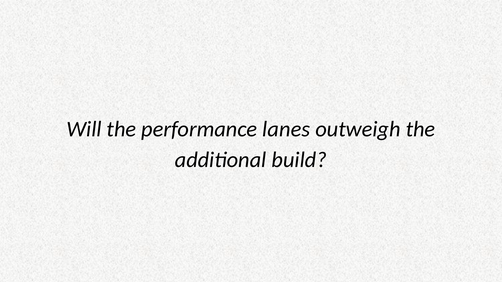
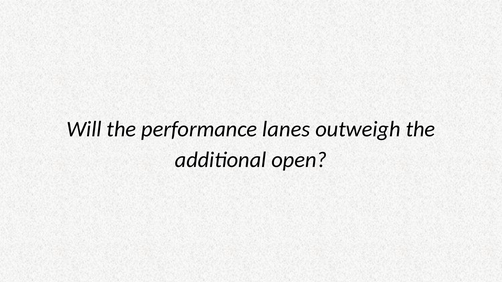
build: build -> open
